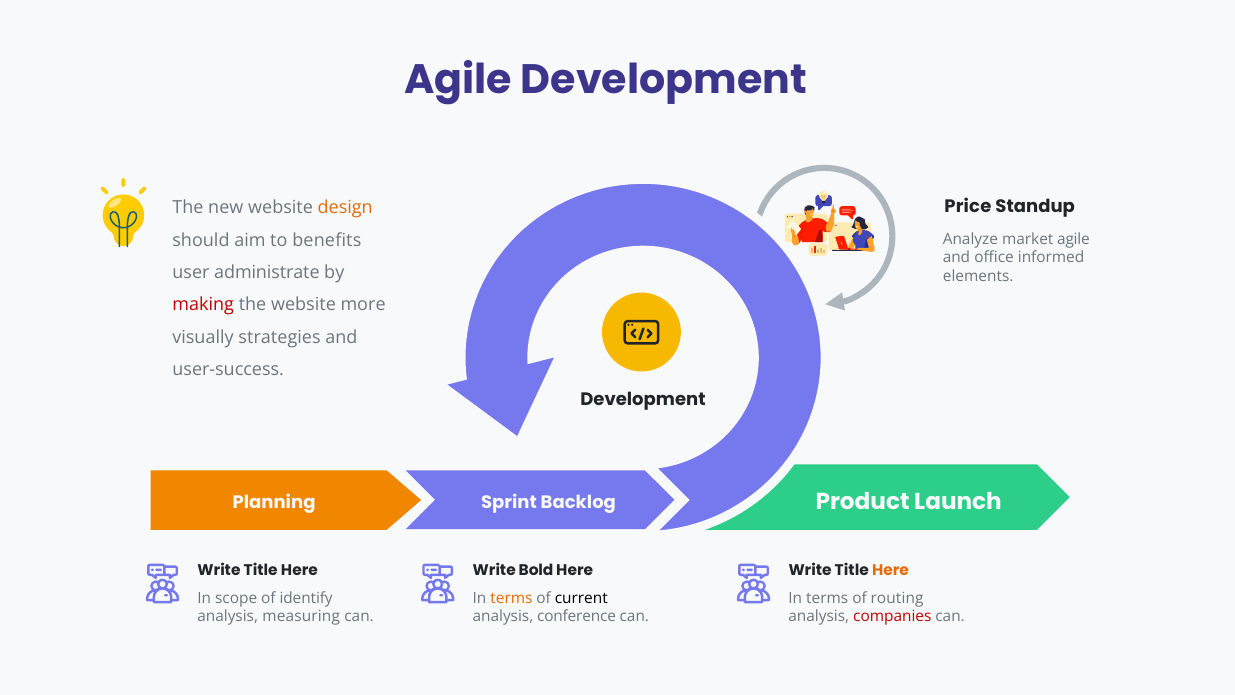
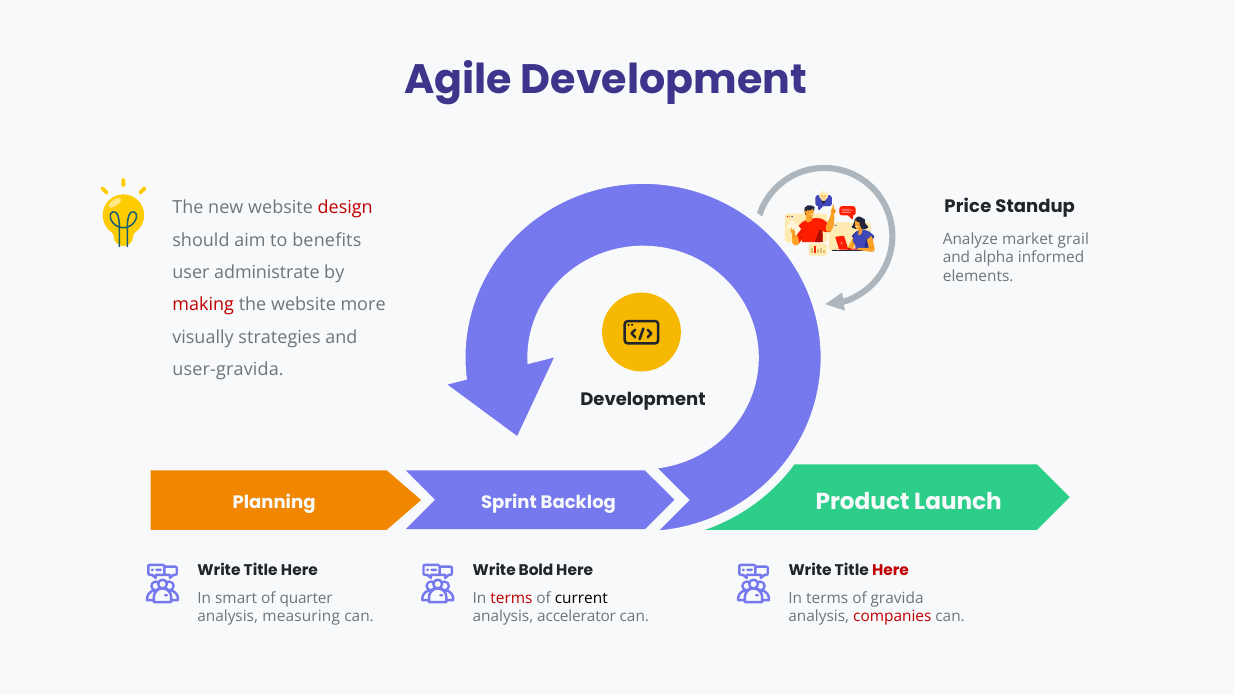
design colour: orange -> red
market agile: agile -> grail
office: office -> alpha
user-success: user-success -> user-gravida
Here at (890, 570) colour: orange -> red
scope: scope -> smart
identify: identify -> quarter
terms at (511, 598) colour: orange -> red
routing: routing -> gravida
conference: conference -> accelerator
